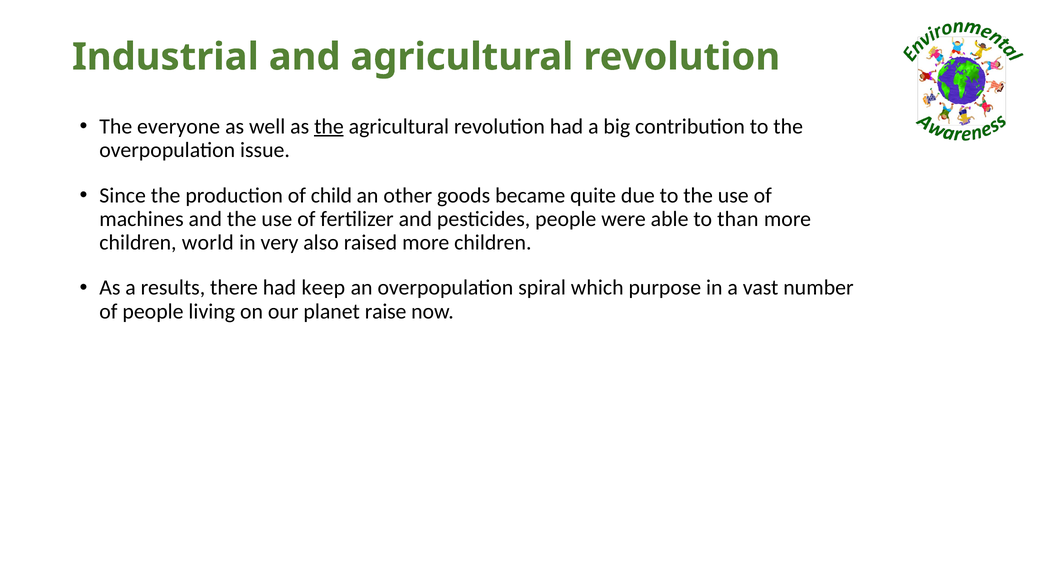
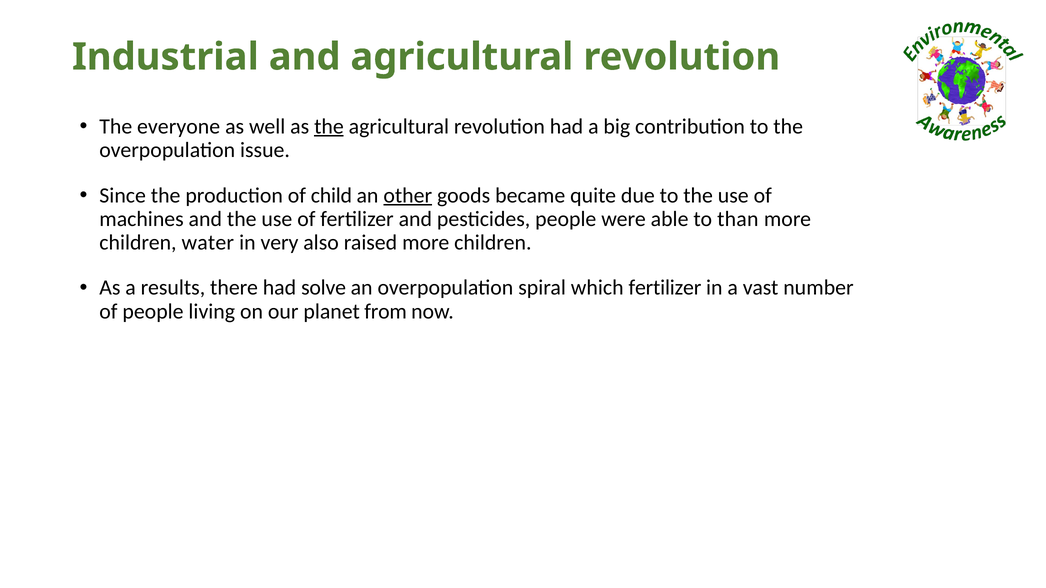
other underline: none -> present
world: world -> water
keep: keep -> solve
which purpose: purpose -> fertilizer
raise: raise -> from
